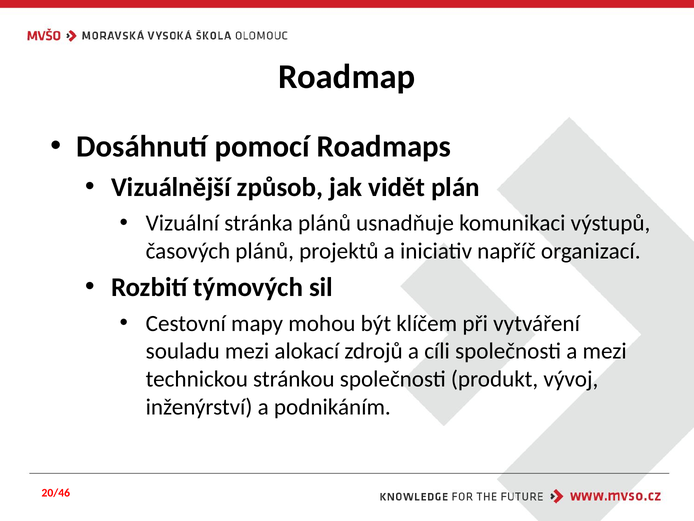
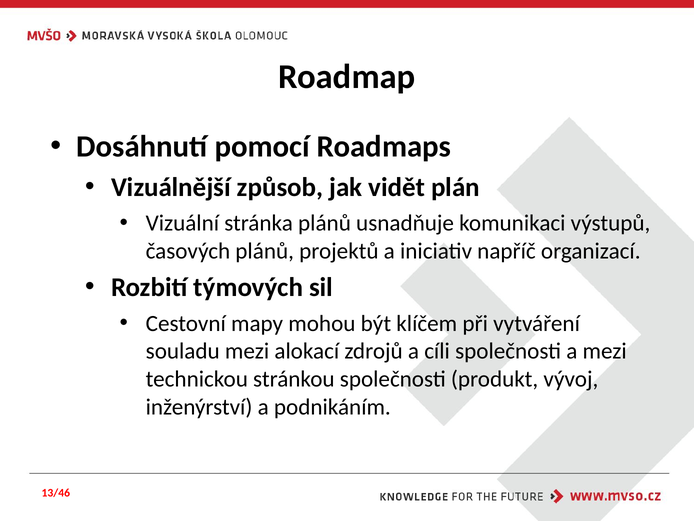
20/46: 20/46 -> 13/46
